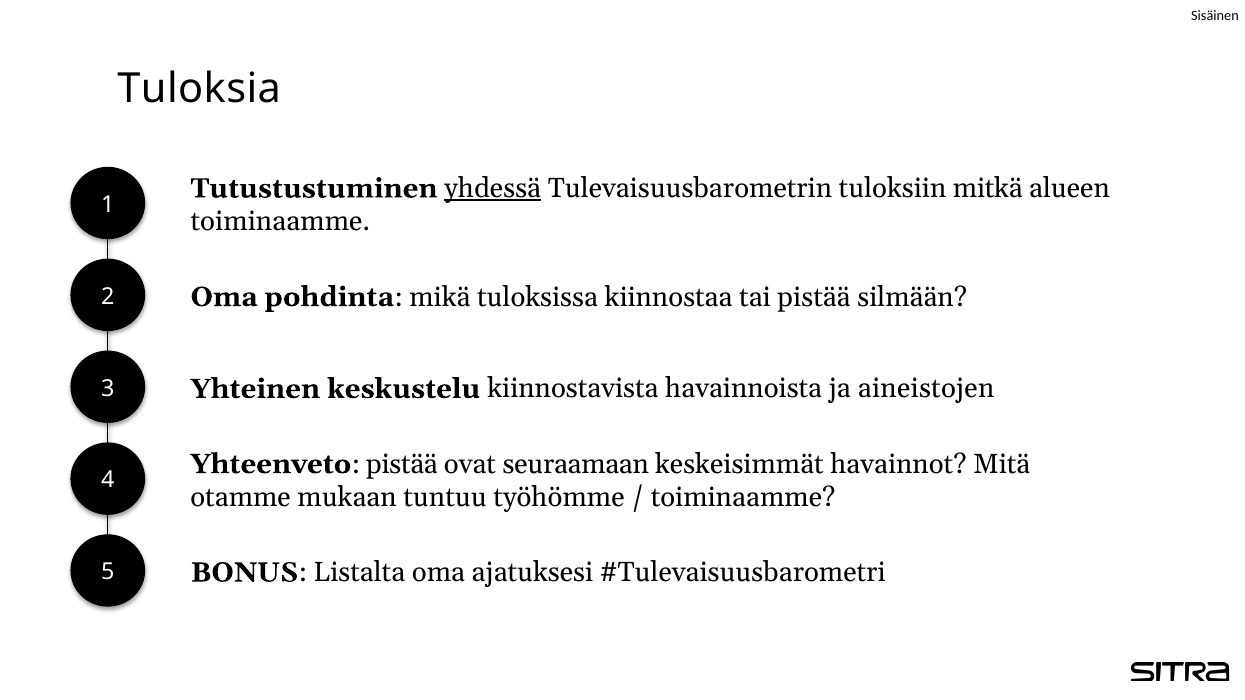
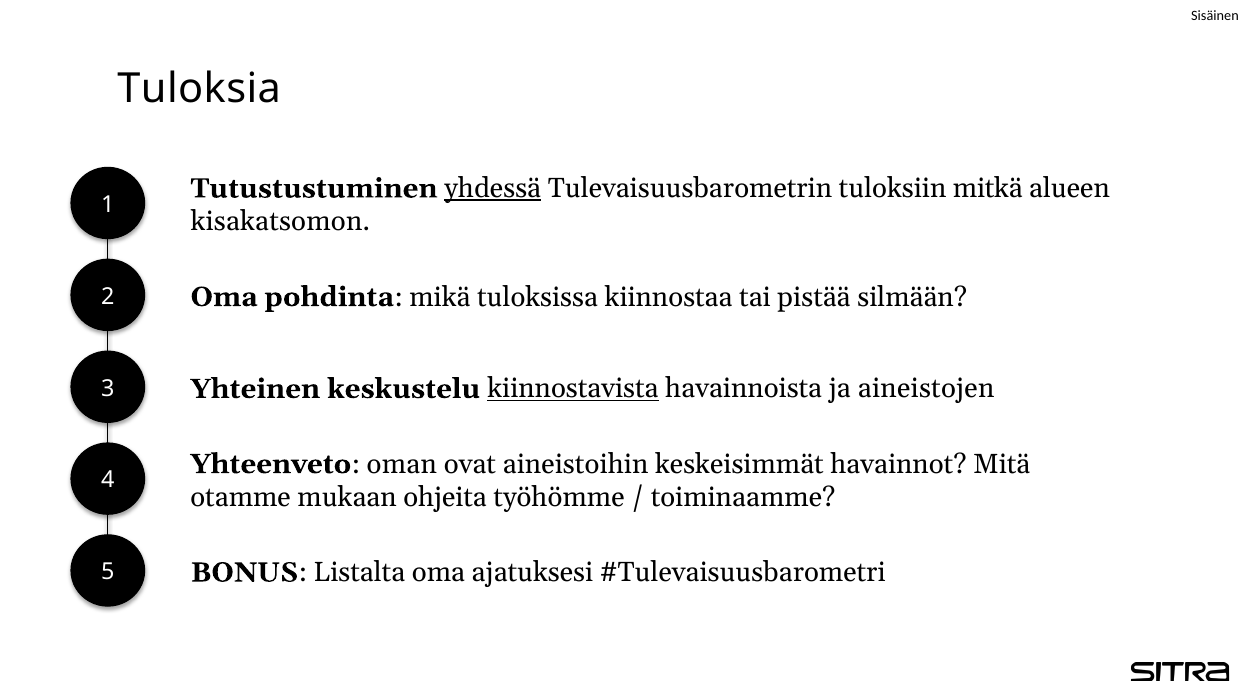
toiminaamme at (280, 222): toiminaamme -> kisakatsomon
kiinnostavista underline: none -> present
Yhteenveto pistää: pistää -> oman
seuraamaan: seuraamaan -> aineistoihin
tuntuu: tuntuu -> ohjeita
